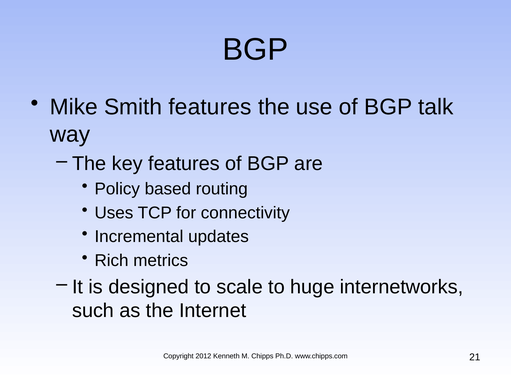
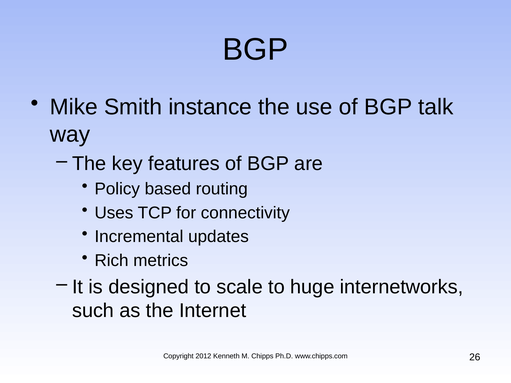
Smith features: features -> instance
21: 21 -> 26
